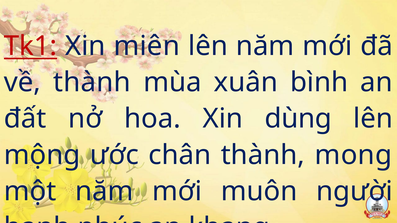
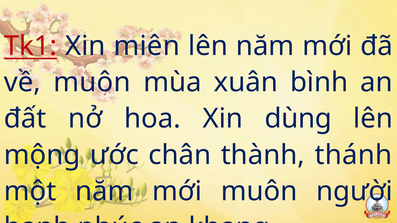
về thành: thành -> muôn
mong: mong -> thánh
